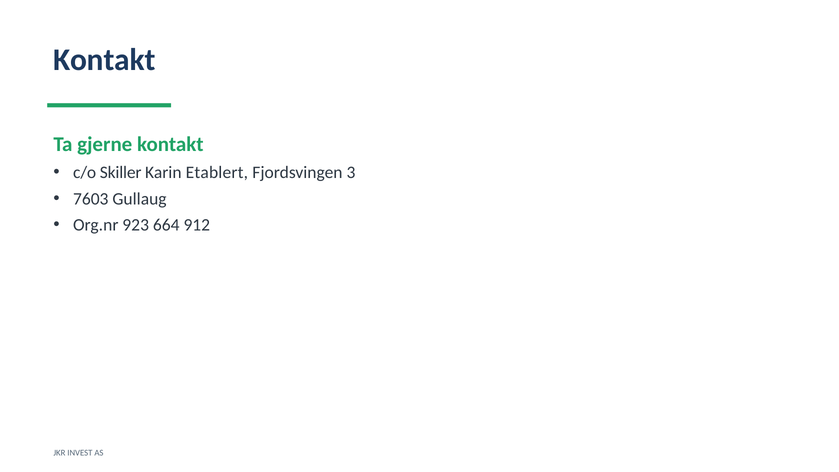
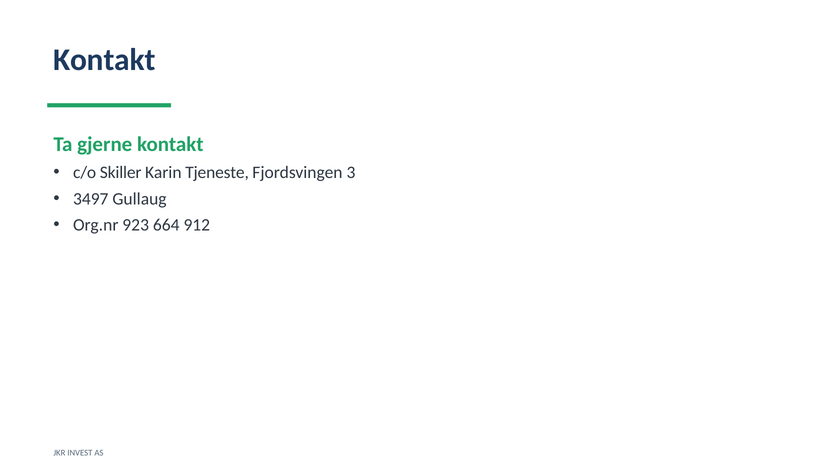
Etablert: Etablert -> Tjeneste
7603: 7603 -> 3497
